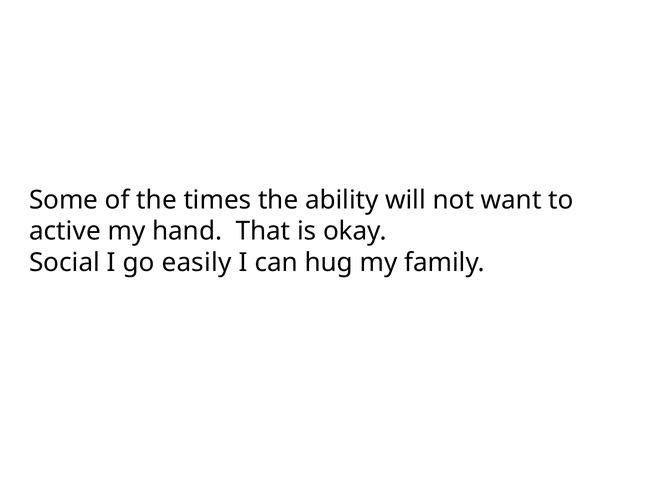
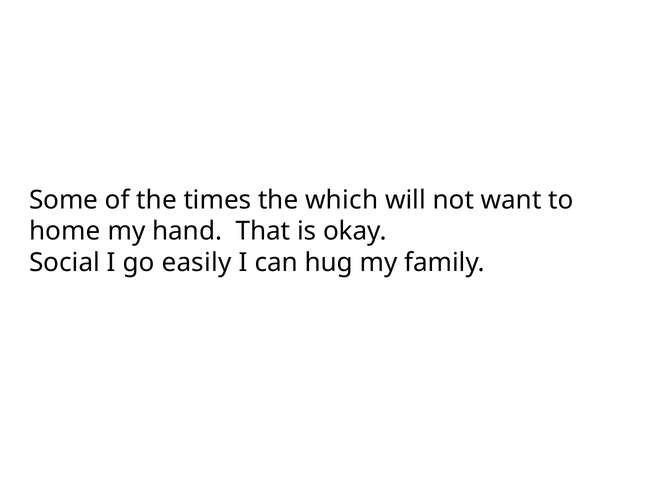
ability: ability -> which
active: active -> home
